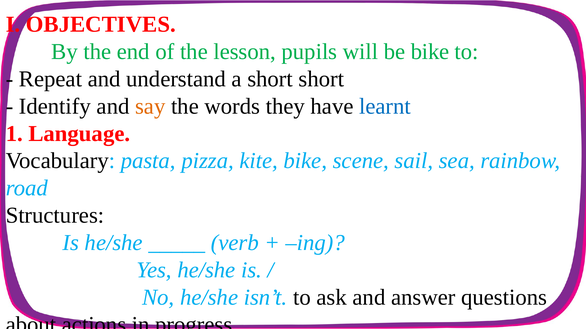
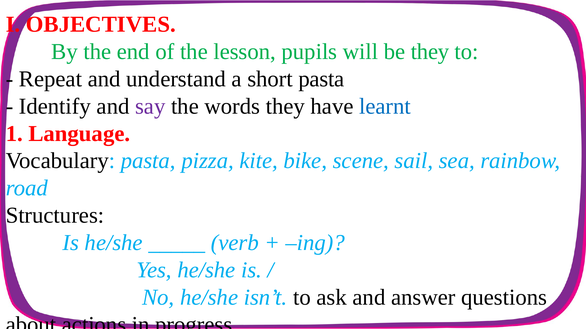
be bike: bike -> they
short short: short -> pasta
say colour: orange -> purple
